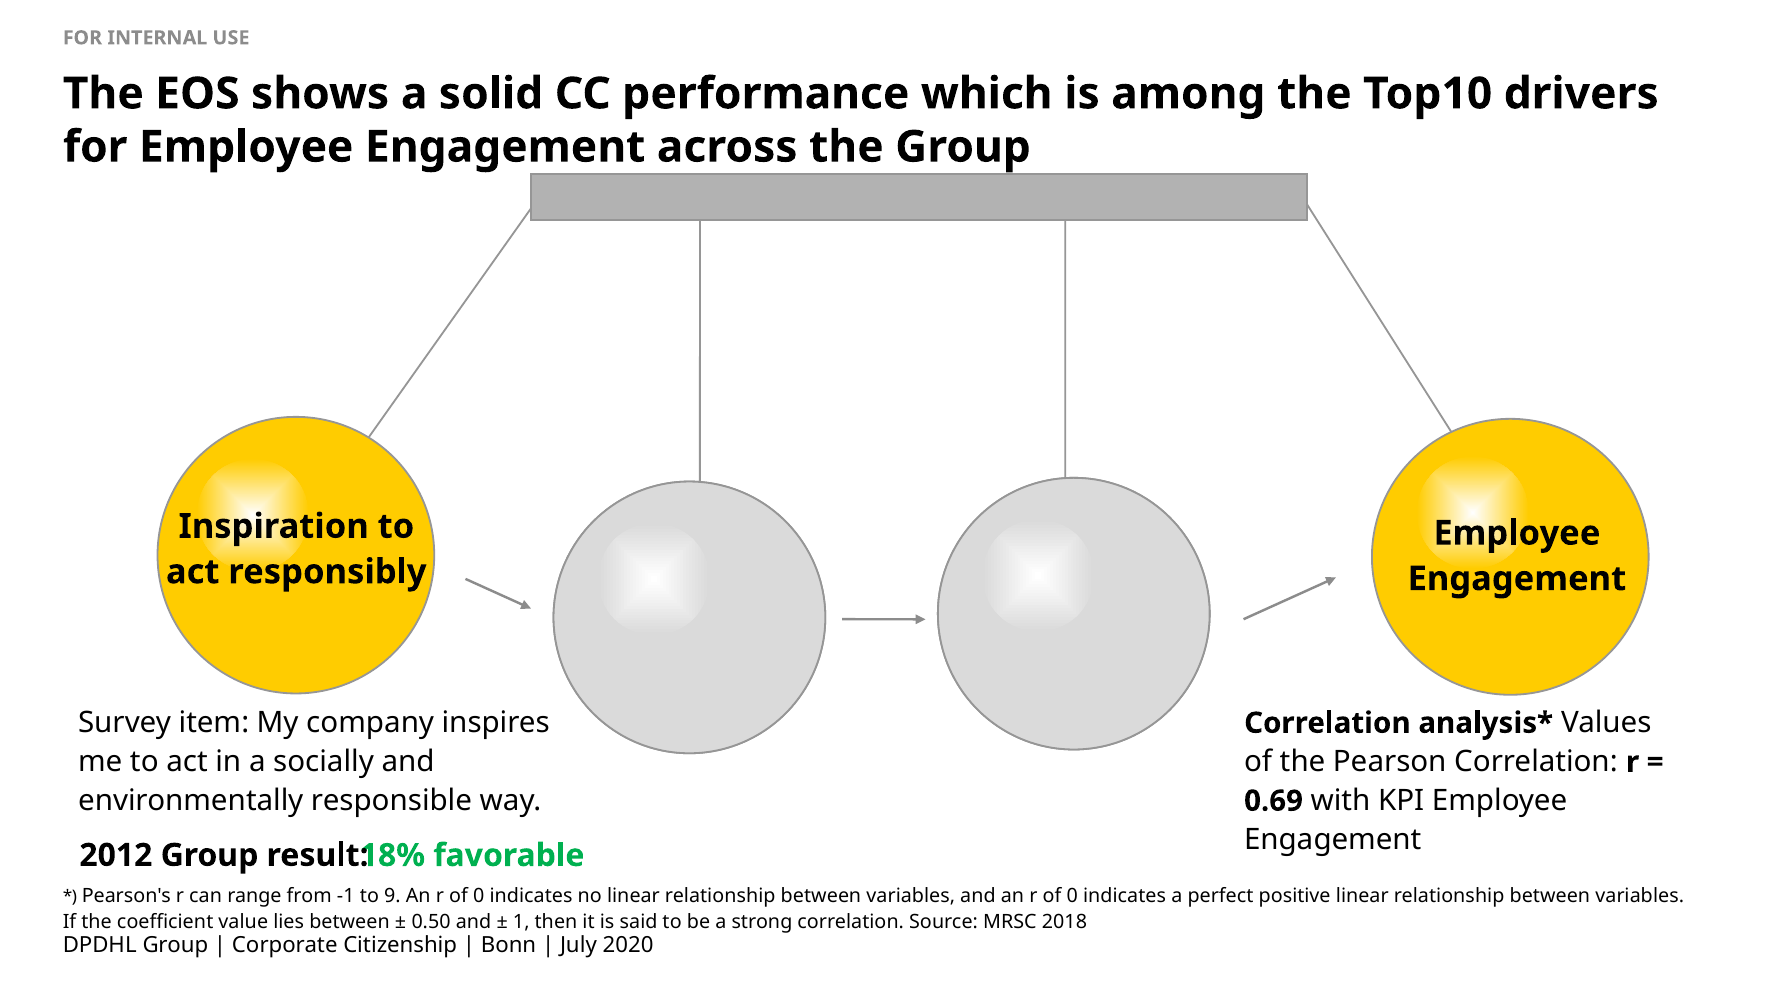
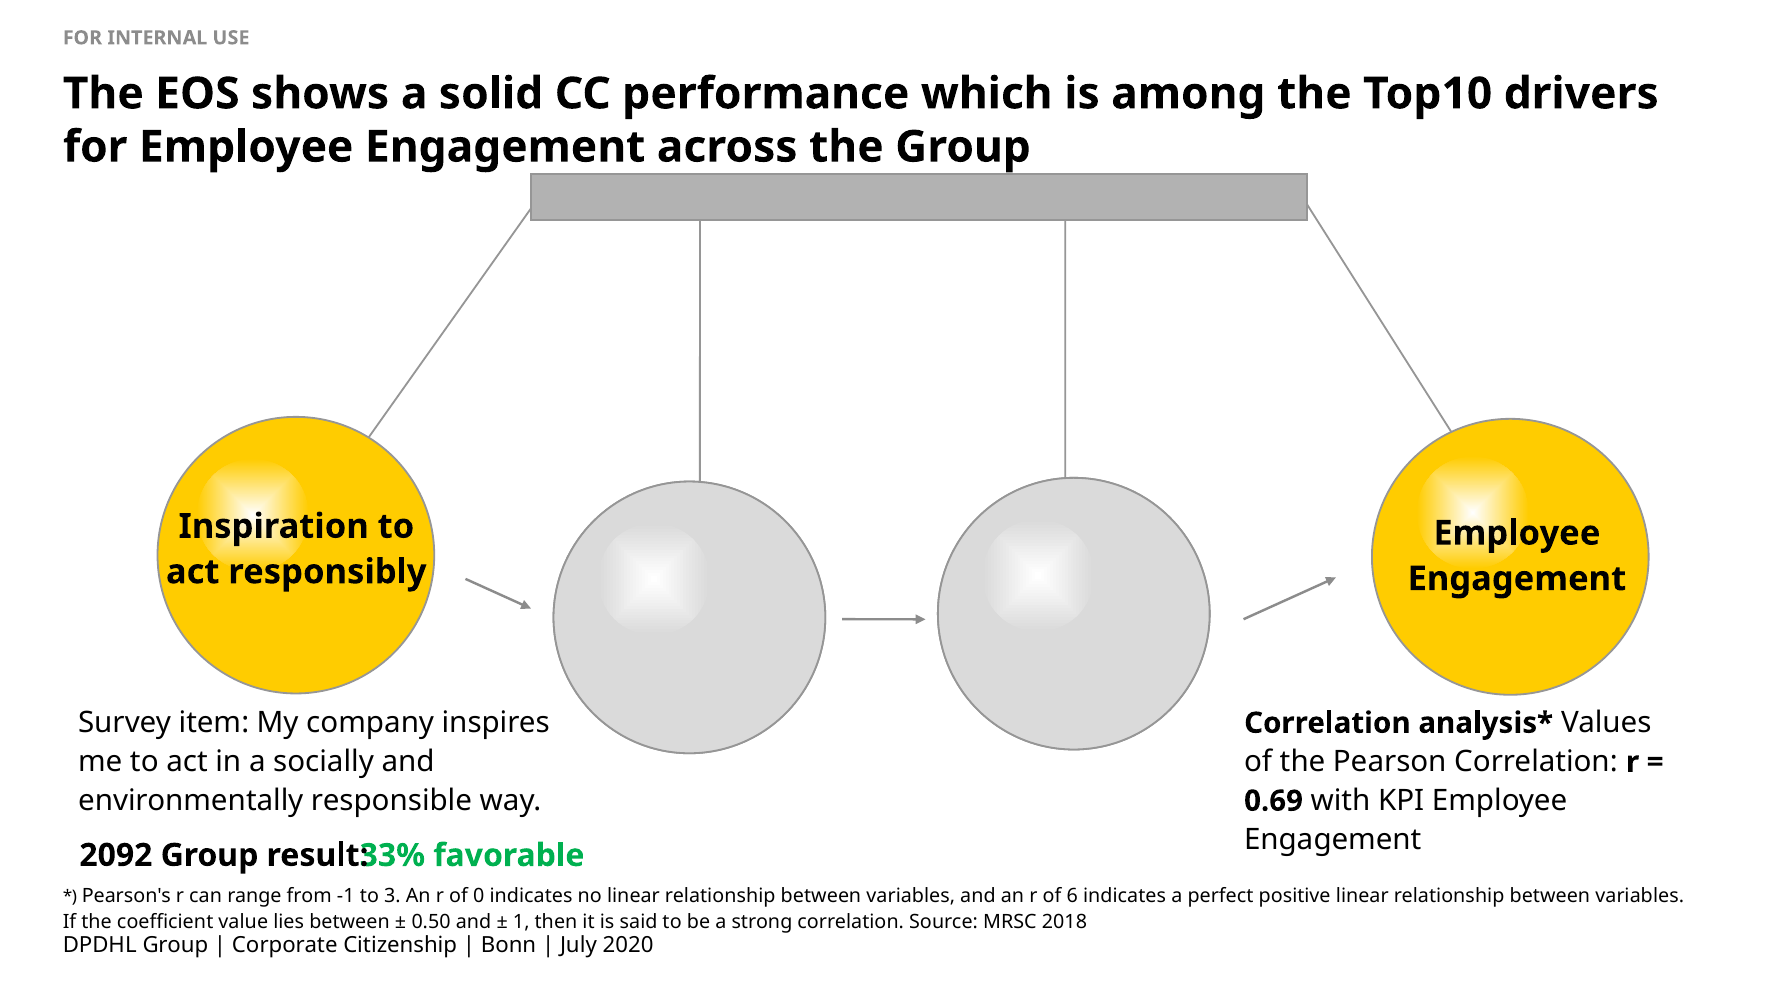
2012: 2012 -> 2092
18%: 18% -> 33%
9: 9 -> 3
0 at (1072, 896): 0 -> 6
